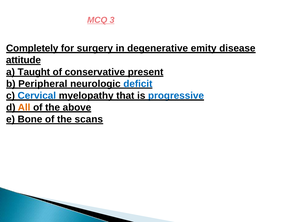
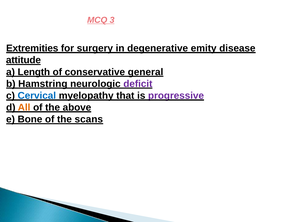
Completely: Completely -> Extremities
Taught: Taught -> Length
present: present -> general
Peripheral: Peripheral -> Hamstring
deficit colour: blue -> purple
progressive colour: blue -> purple
